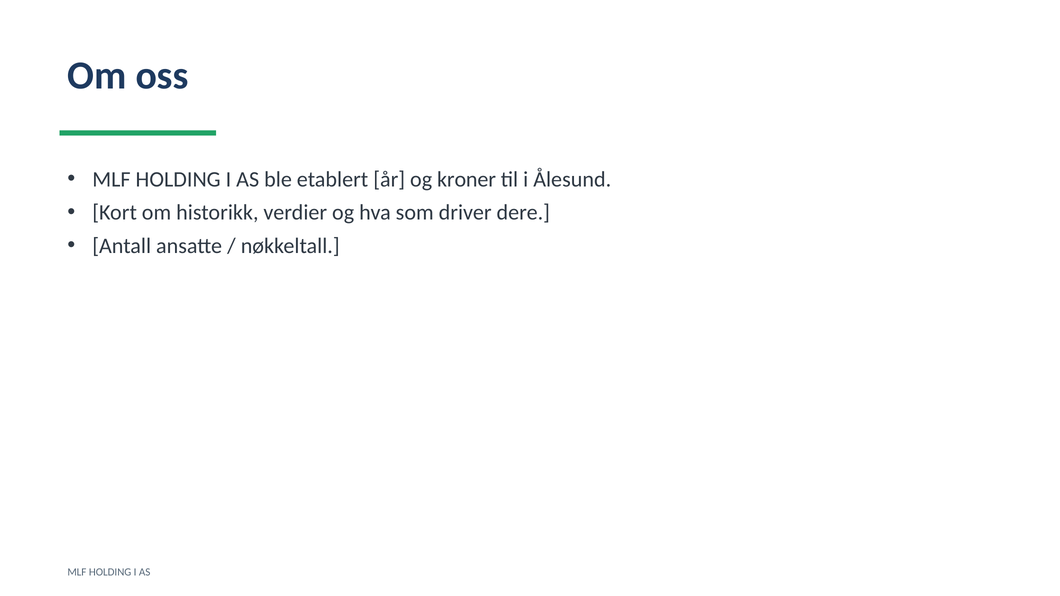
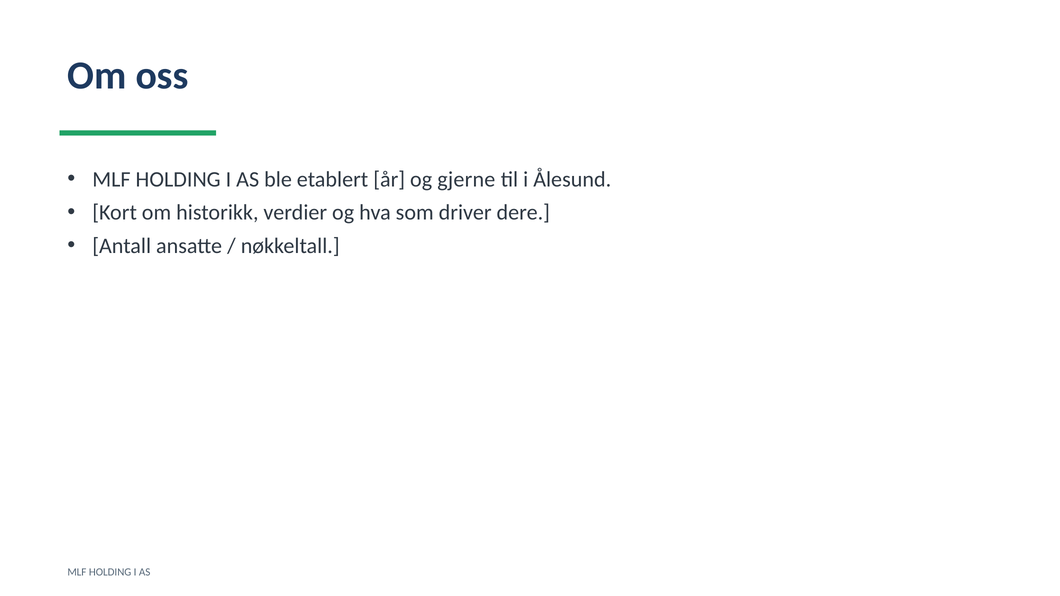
kroner: kroner -> gjerne
